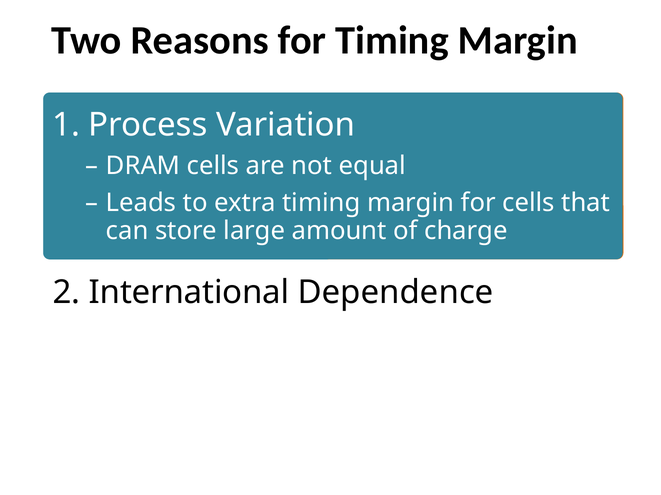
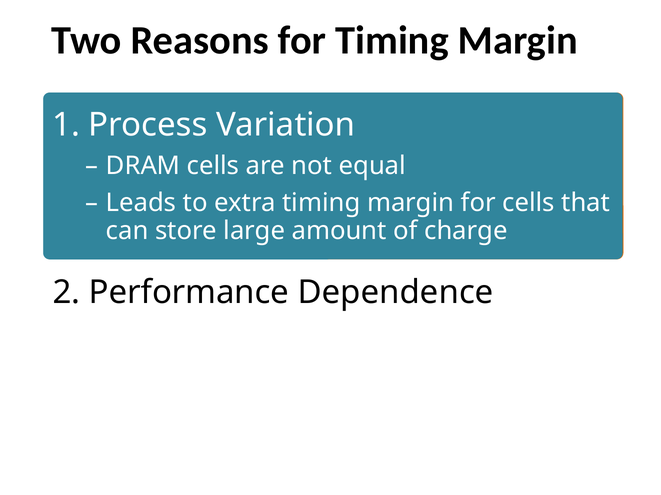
International: International -> Performance
